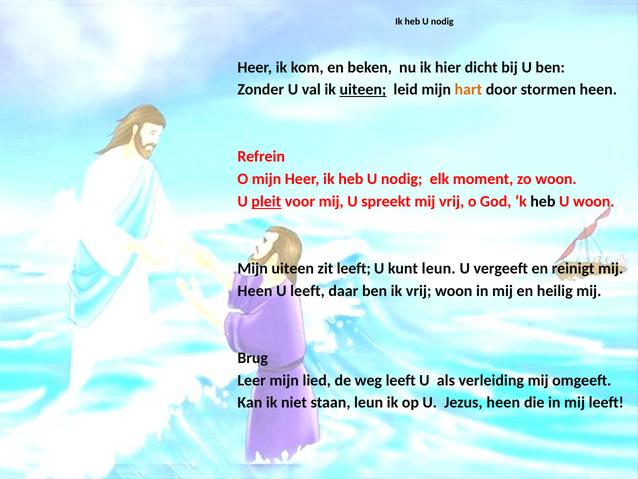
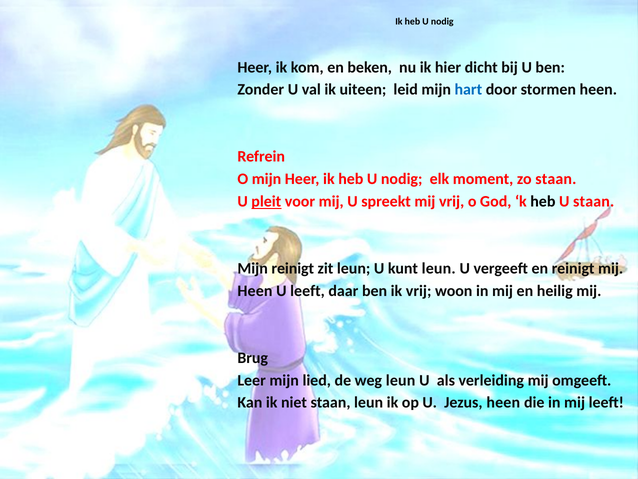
uiteen at (363, 90) underline: present -> none
hart colour: orange -> blue
zo woon: woon -> staan
U woon: woon -> staan
Mijn uiteen: uiteen -> reinigt
zit leeft: leeft -> leun
weg leeft: leeft -> leun
